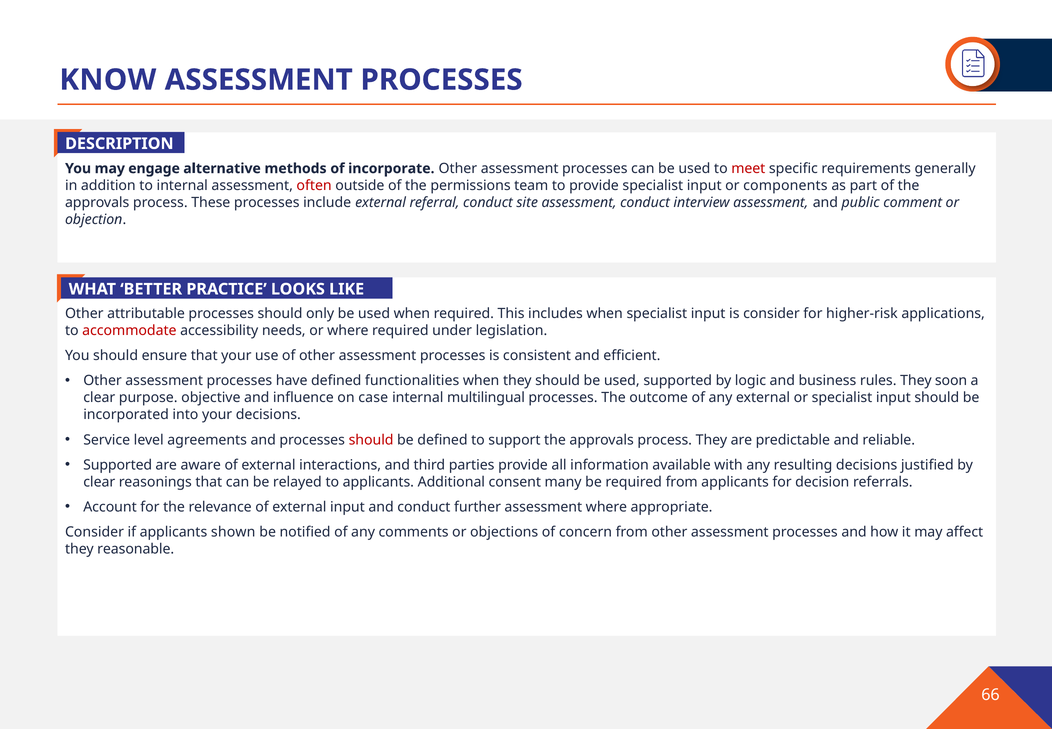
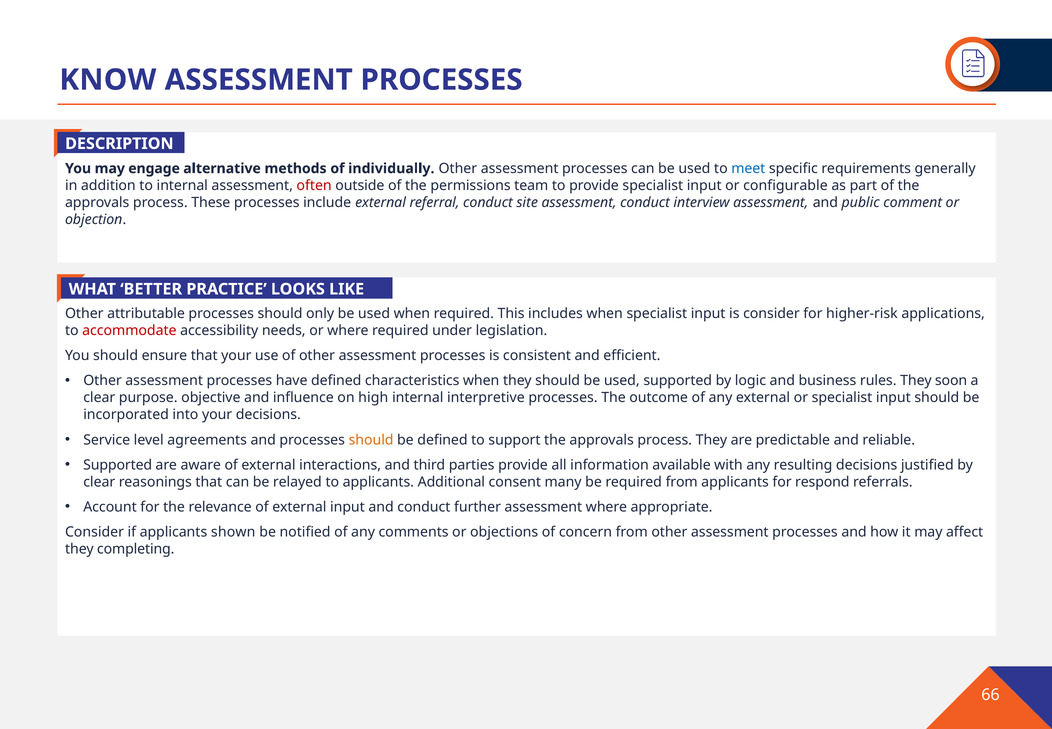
incorporate: incorporate -> individually
meet colour: red -> blue
components: components -> configurable
functionalities: functionalities -> characteristics
case: case -> high
multilingual: multilingual -> interpretive
should at (371, 439) colour: red -> orange
decision: decision -> respond
reasonable: reasonable -> completing
